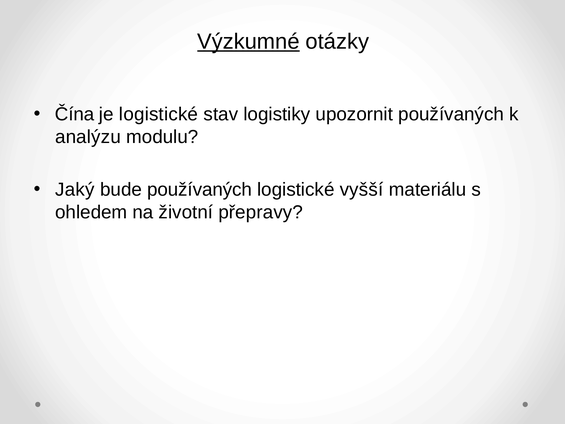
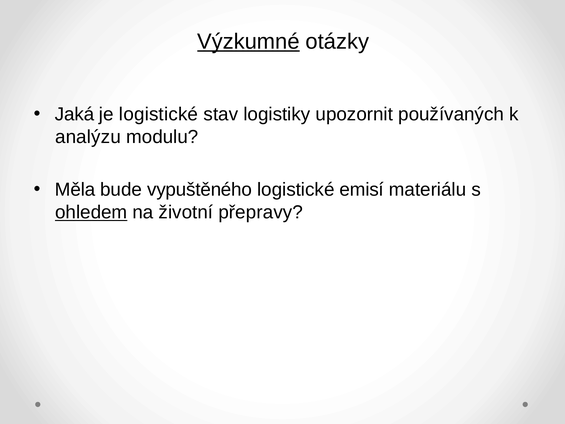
Čína: Čína -> Jaká
Jaký: Jaký -> Měla
bude používaných: používaných -> vypuštěného
vyšší: vyšší -> emisí
ohledem underline: none -> present
